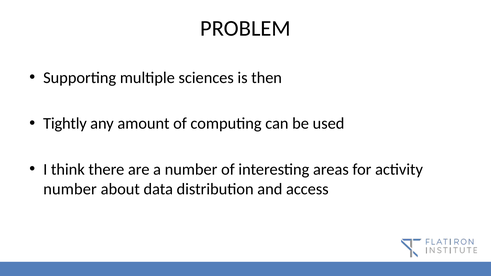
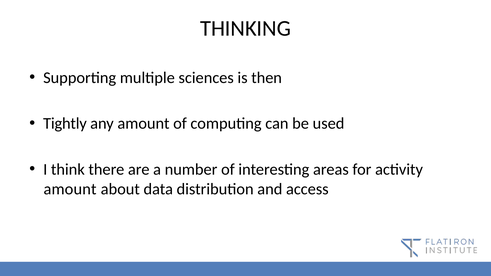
PROBLEM: PROBLEM -> THINKING
number at (70, 189): number -> amount
